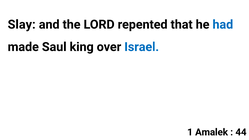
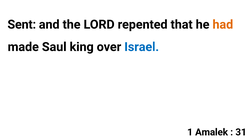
Slay: Slay -> Sent
had colour: blue -> orange
44: 44 -> 31
